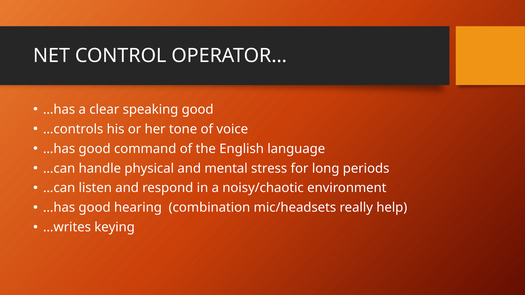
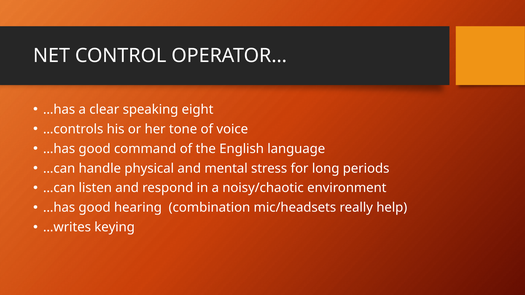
speaking good: good -> eight
